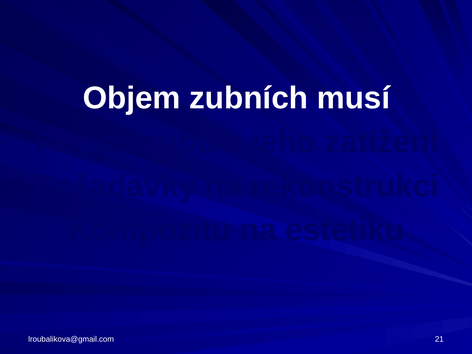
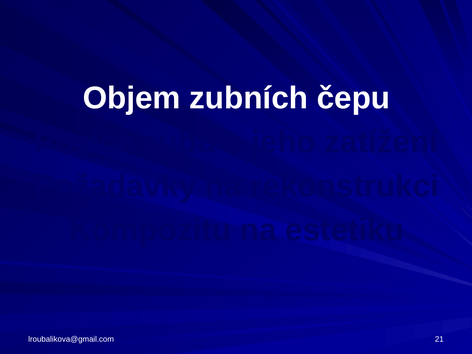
musí: musí -> čepu
